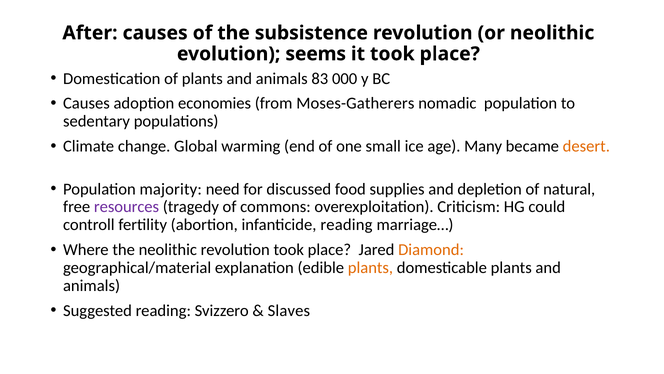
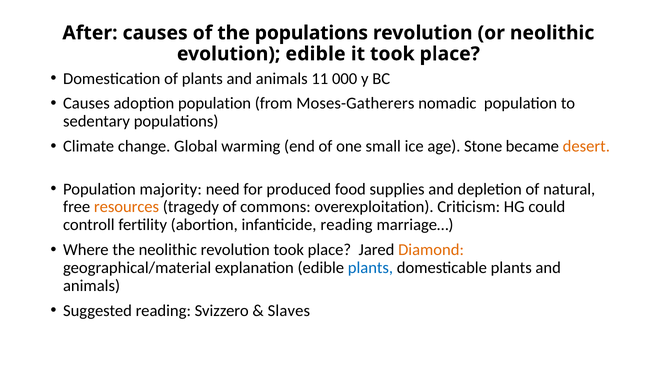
the subsistence: subsistence -> populations
evolution seems: seems -> edible
83: 83 -> 11
adoption economies: economies -> population
Many: Many -> Stone
discussed: discussed -> produced
resources colour: purple -> orange
plants at (370, 267) colour: orange -> blue
